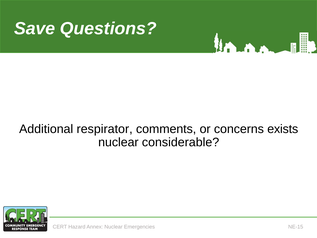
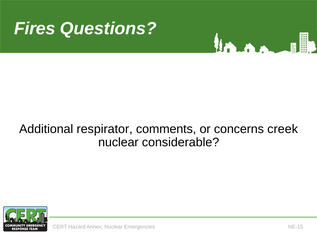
Save: Save -> Fires
exists: exists -> creek
